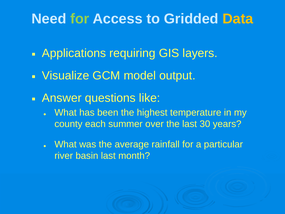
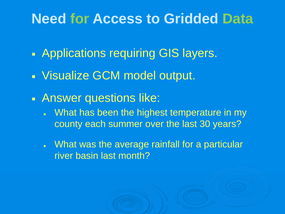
Data colour: yellow -> light green
